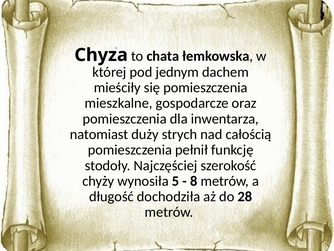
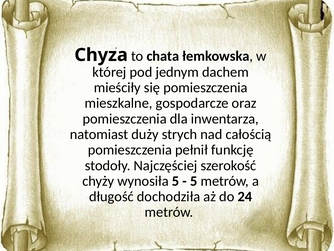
8 at (194, 181): 8 -> 5
28: 28 -> 24
